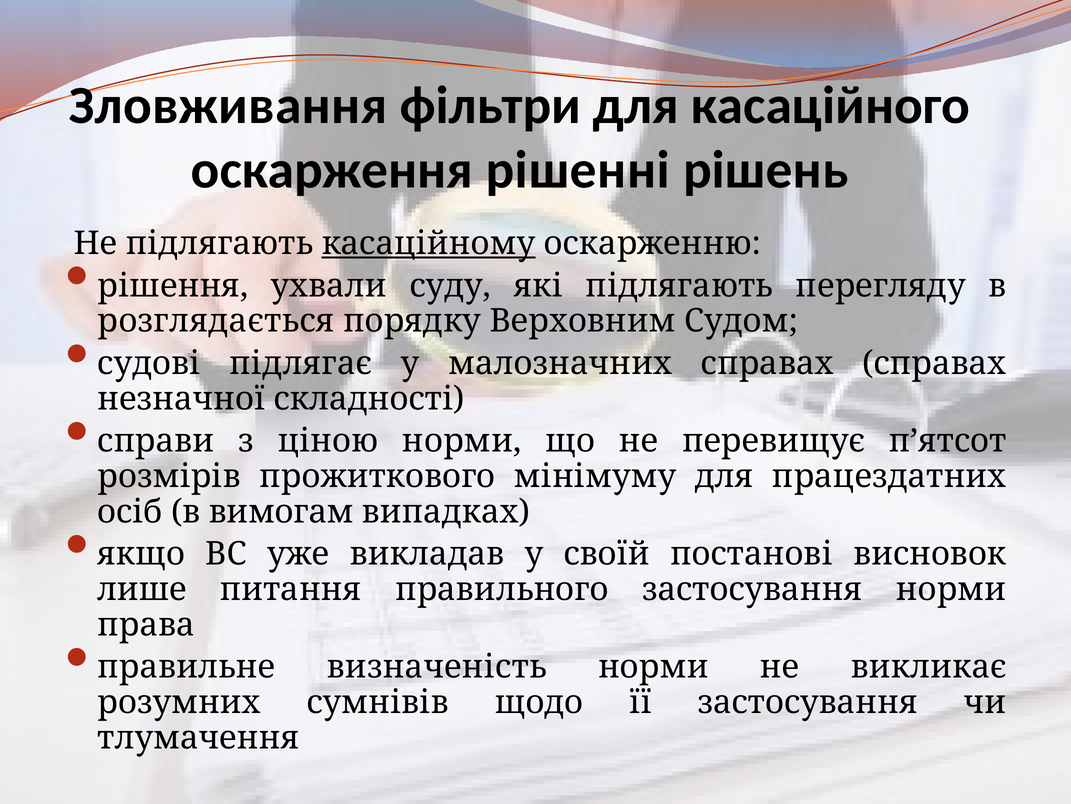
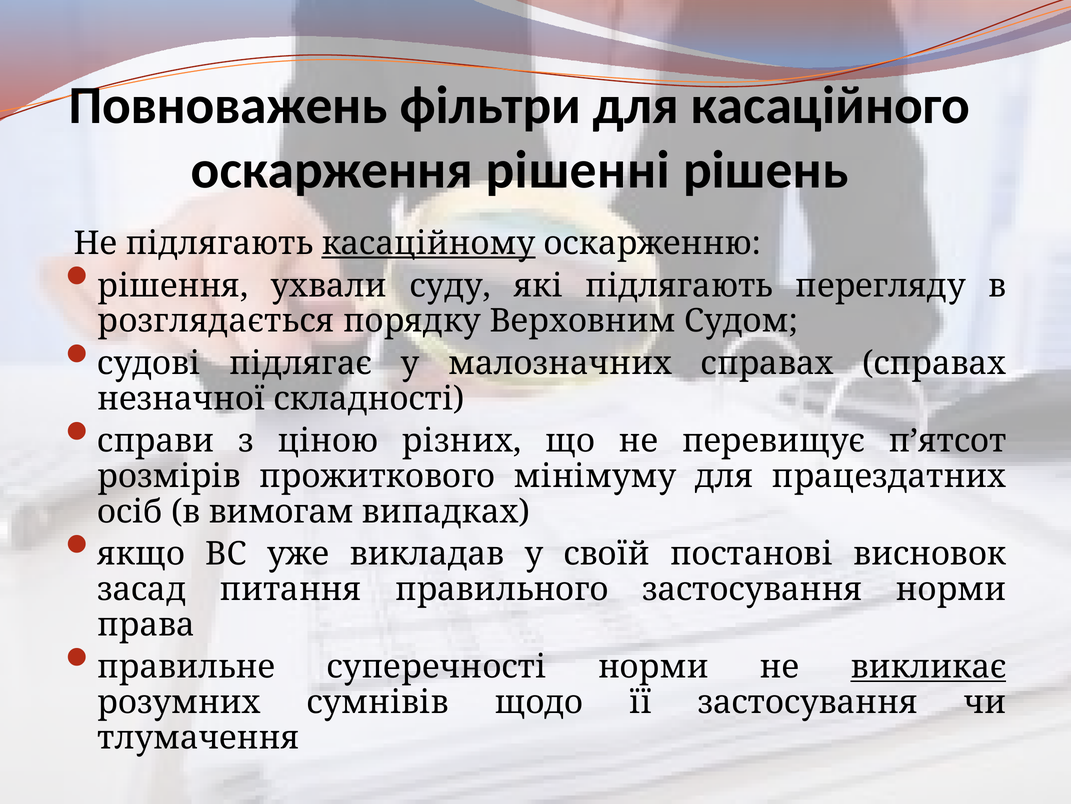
Зловживання: Зловживання -> Повноважень
ціною норми: норми -> різних
лише: лише -> засад
визначеність: визначеність -> суперечності
викликає underline: none -> present
